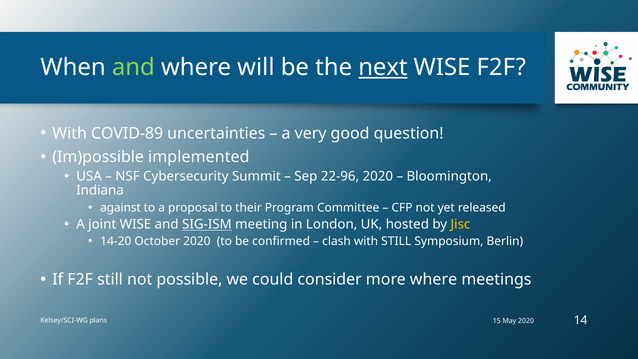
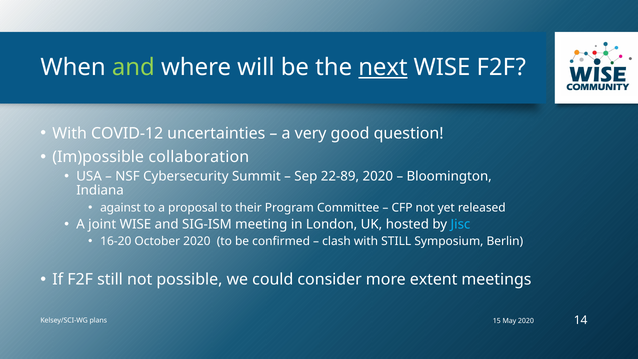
COVID-89: COVID-89 -> COVID-12
implemented: implemented -> collaboration
22-96: 22-96 -> 22-89
SIG-ISM underline: present -> none
Jisc colour: yellow -> light blue
14-20: 14-20 -> 16-20
more where: where -> extent
